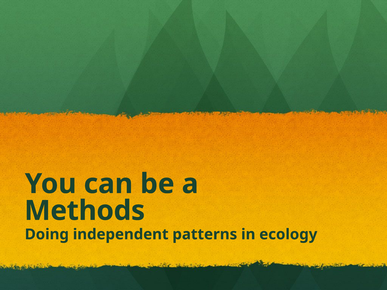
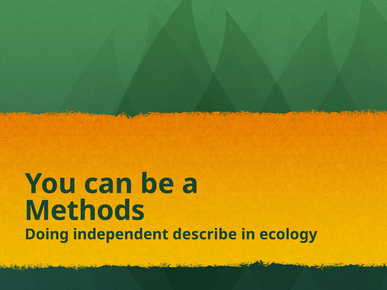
patterns: patterns -> describe
